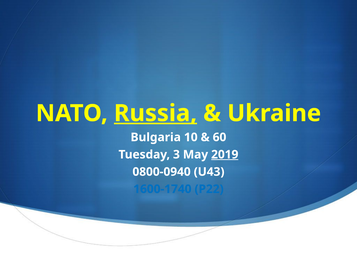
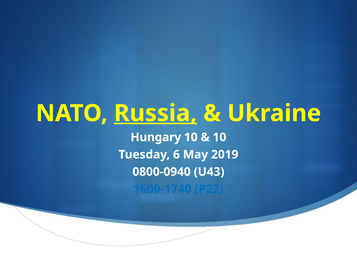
Bulgaria: Bulgaria -> Hungary
60 at (220, 137): 60 -> 10
3: 3 -> 6
2019 underline: present -> none
